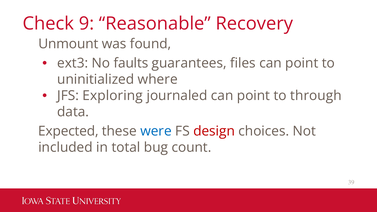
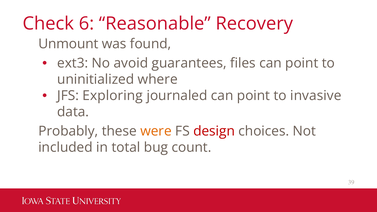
9: 9 -> 6
faults: faults -> avoid
through: through -> invasive
Expected: Expected -> Probably
were colour: blue -> orange
